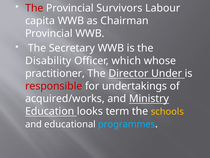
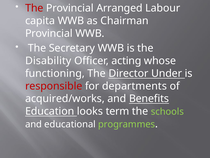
Survivors: Survivors -> Arranged
which: which -> acting
practitioner: practitioner -> functioning
undertakings: undertakings -> departments
Ministry: Ministry -> Benefits
schools colour: yellow -> light green
programmes colour: light blue -> light green
